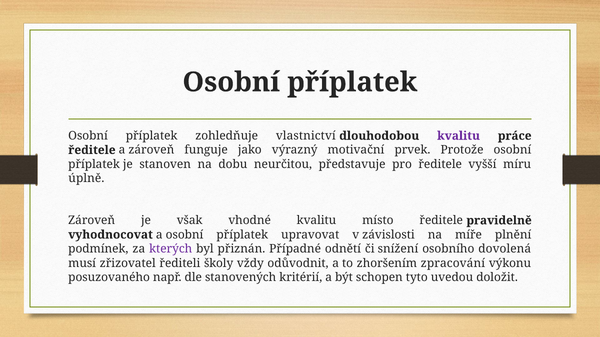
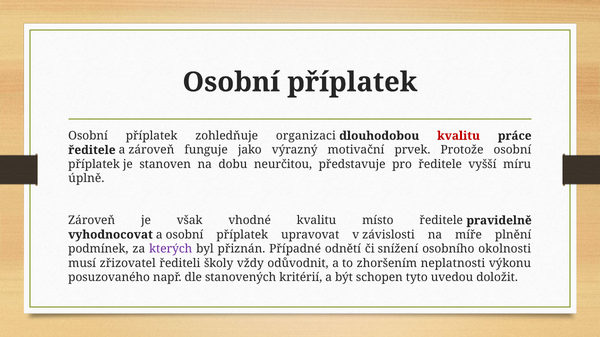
vlastnictví: vlastnictví -> organizaci
kvalitu at (459, 136) colour: purple -> red
dovolená: dovolená -> okolnosti
zpracování: zpracování -> neplatnosti
